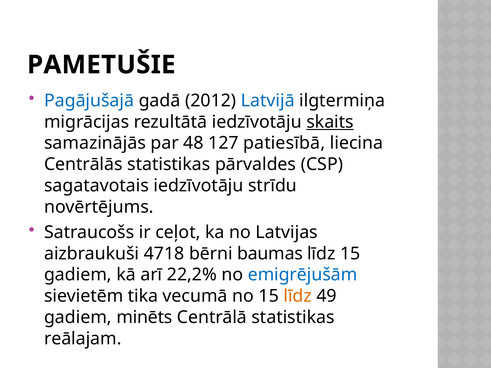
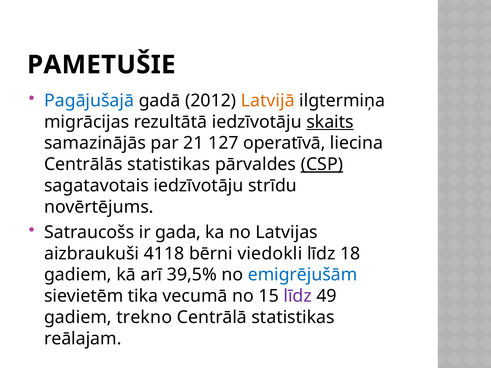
Latvijā colour: blue -> orange
48: 48 -> 21
patiesībā: patiesībā -> operatīvā
CSP underline: none -> present
ceļot: ceļot -> gada
4718: 4718 -> 4118
baumas: baumas -> viedokli
līdz 15: 15 -> 18
22,2%: 22,2% -> 39,5%
līdz at (298, 296) colour: orange -> purple
minēts: minēts -> trekno
